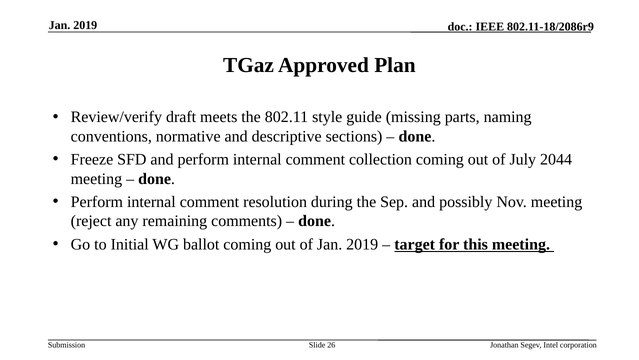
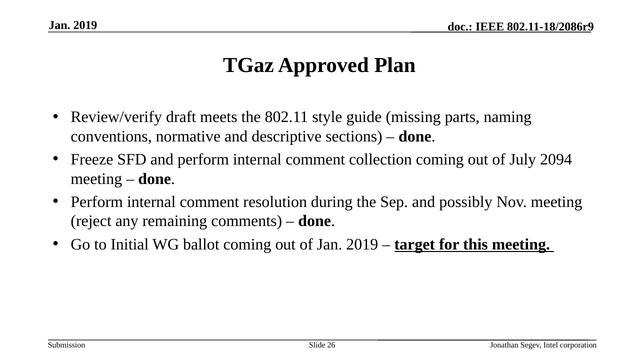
2044: 2044 -> 2094
